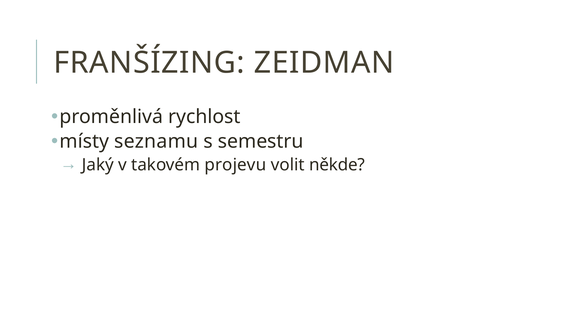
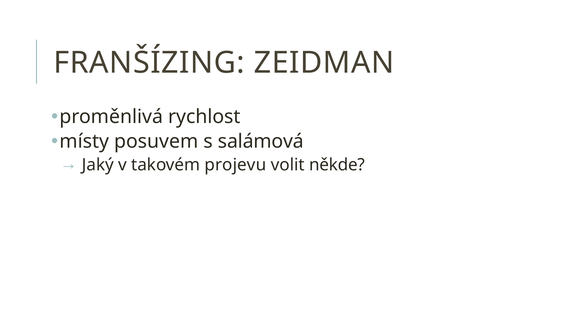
seznamu: seznamu -> posuvem
semestru: semestru -> salámová
